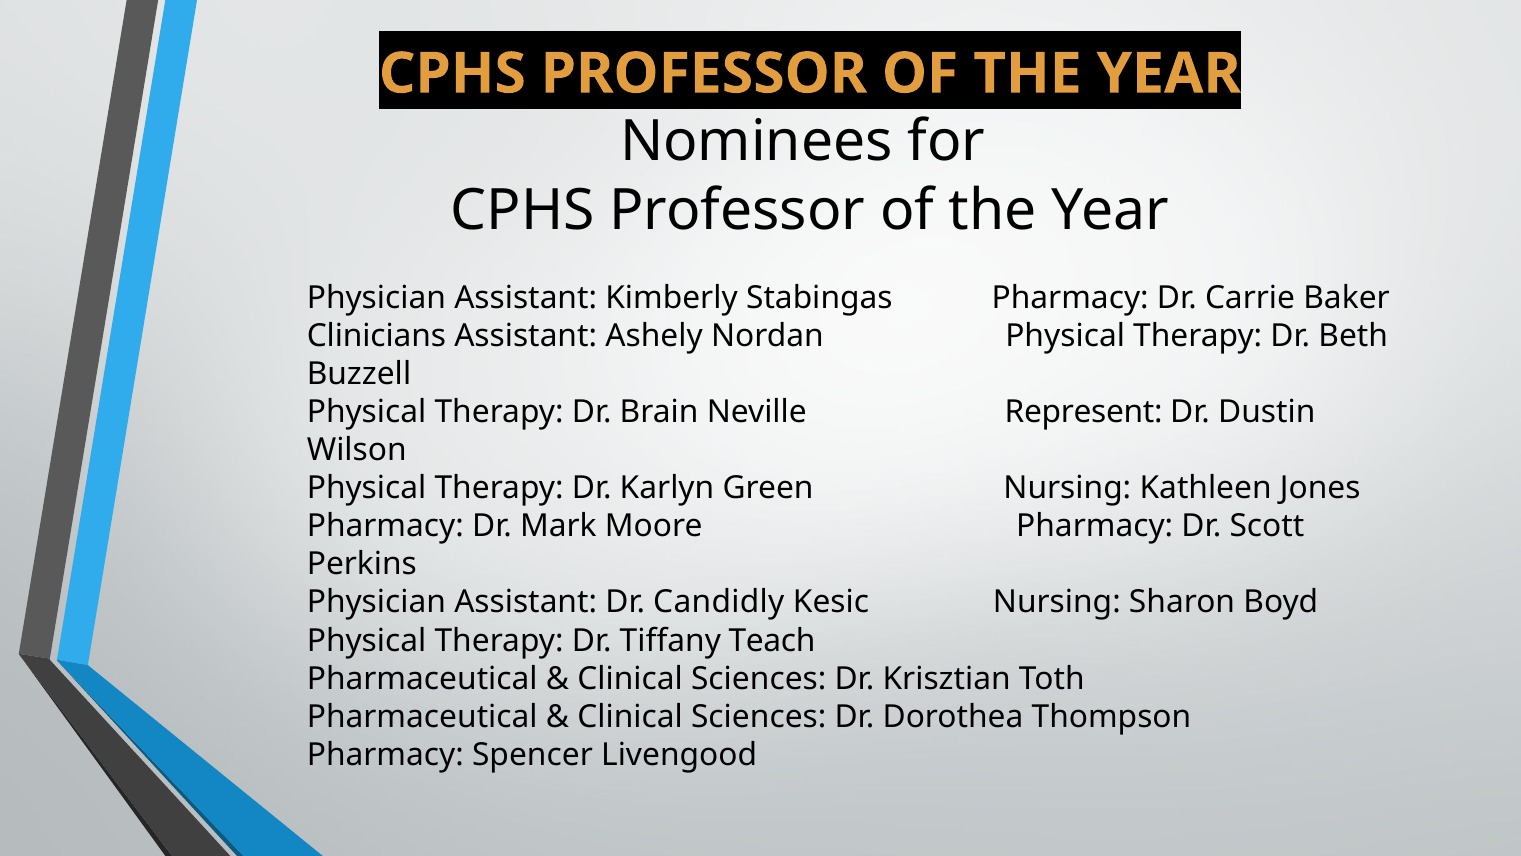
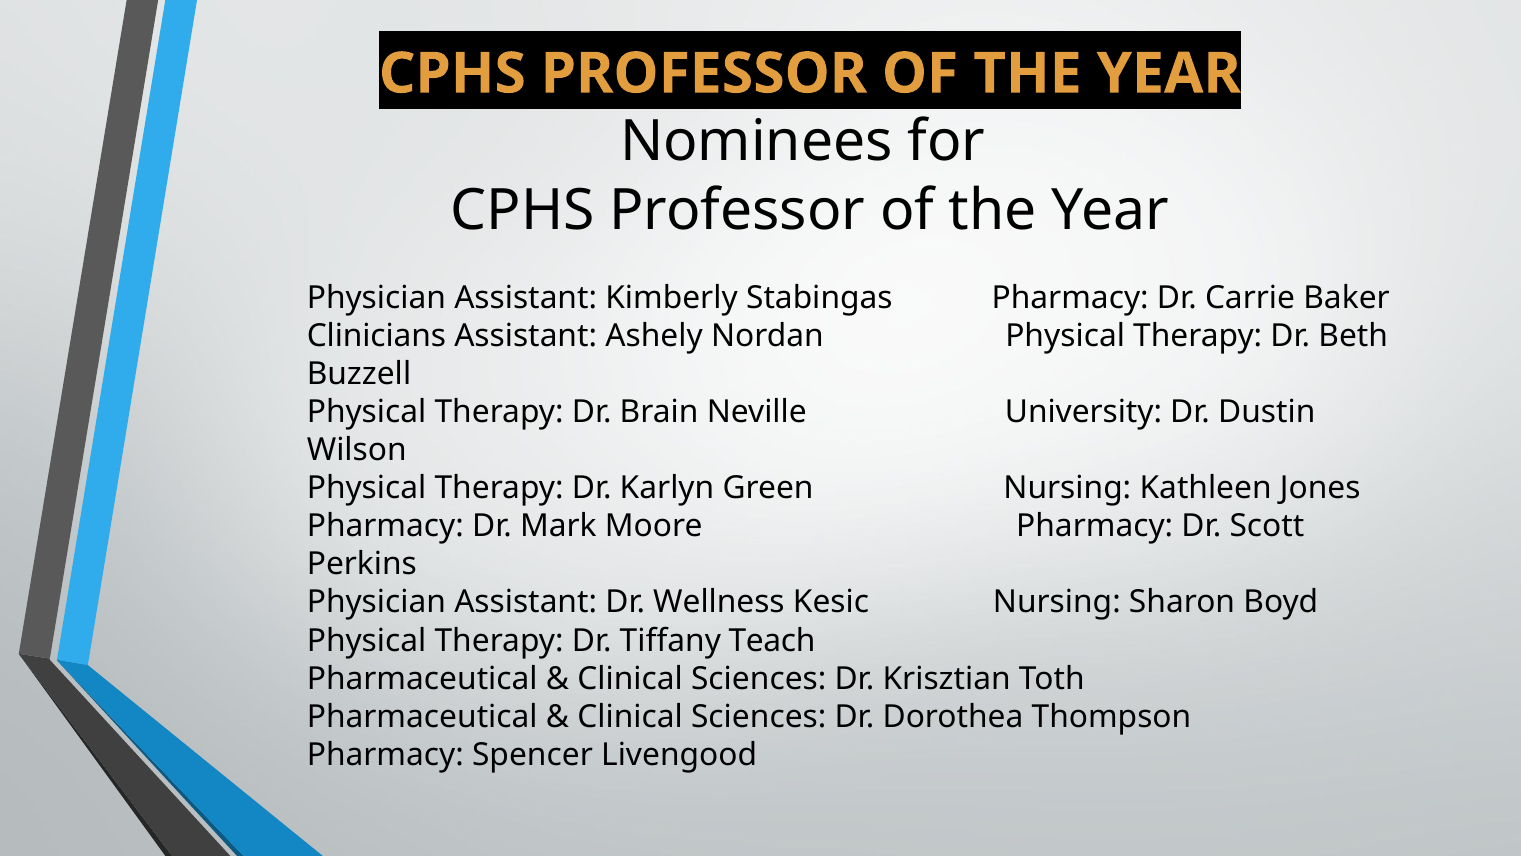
Represent: Represent -> University
Candidly: Candidly -> Wellness
